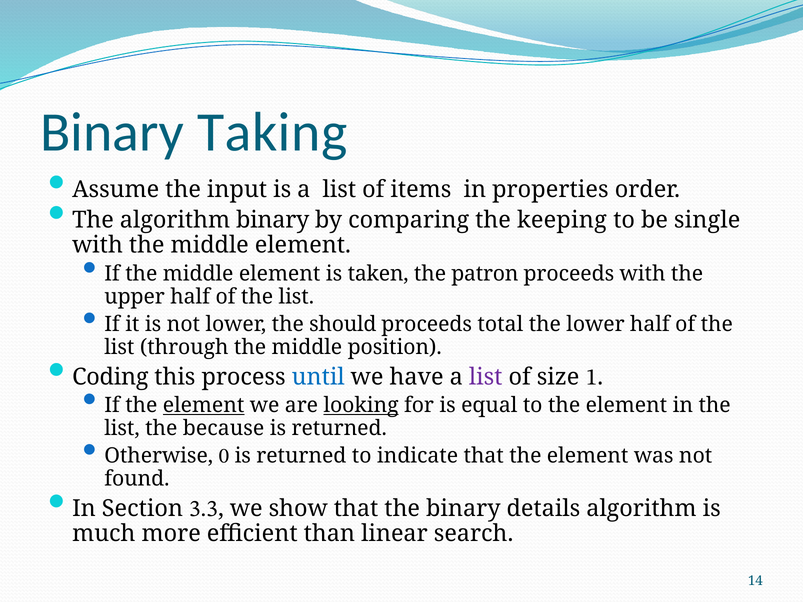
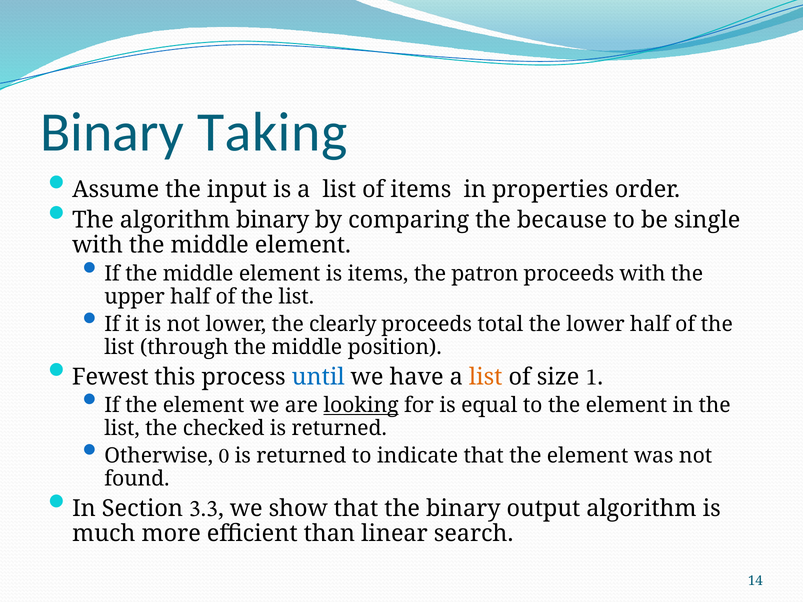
keeping: keeping -> because
is taken: taken -> items
should: should -> clearly
Coding: Coding -> Fewest
list at (486, 377) colour: purple -> orange
element at (204, 406) underline: present -> none
because: because -> checked
details: details -> output
